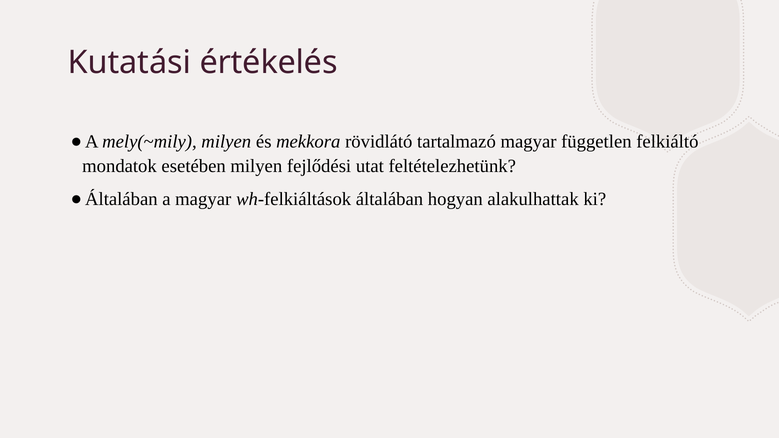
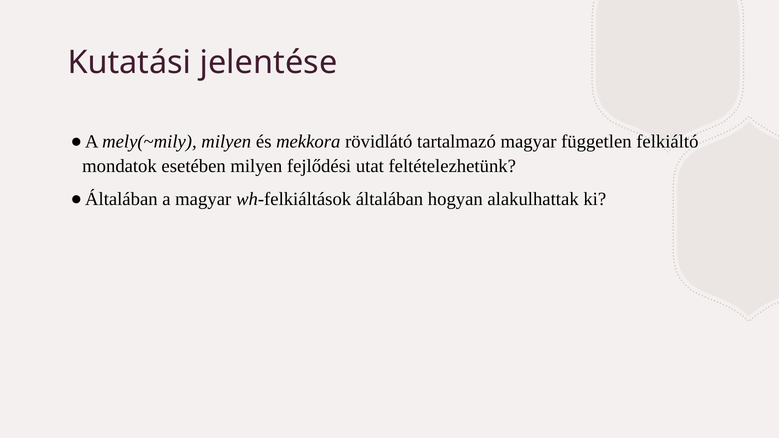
értékelés: értékelés -> jelentése
